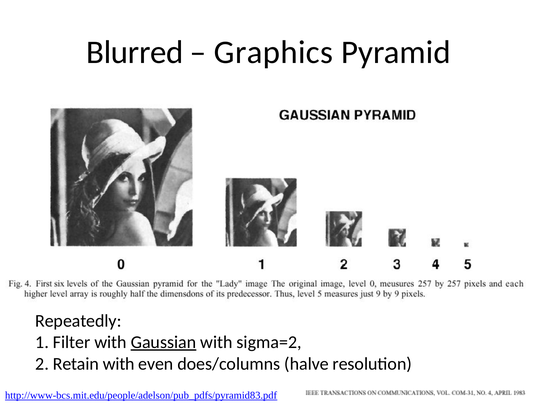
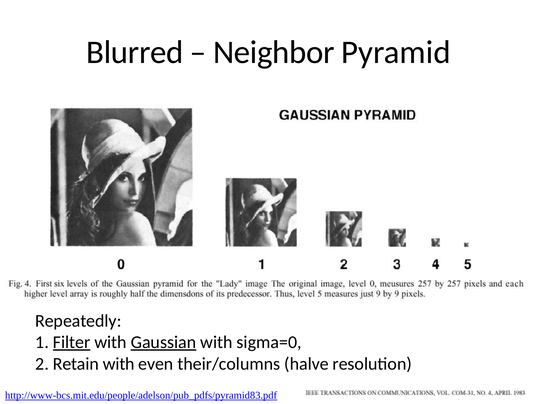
Graphics: Graphics -> Neighbor
Filter underline: none -> present
sigma=2: sigma=2 -> sigma=0
does/columns: does/columns -> their/columns
